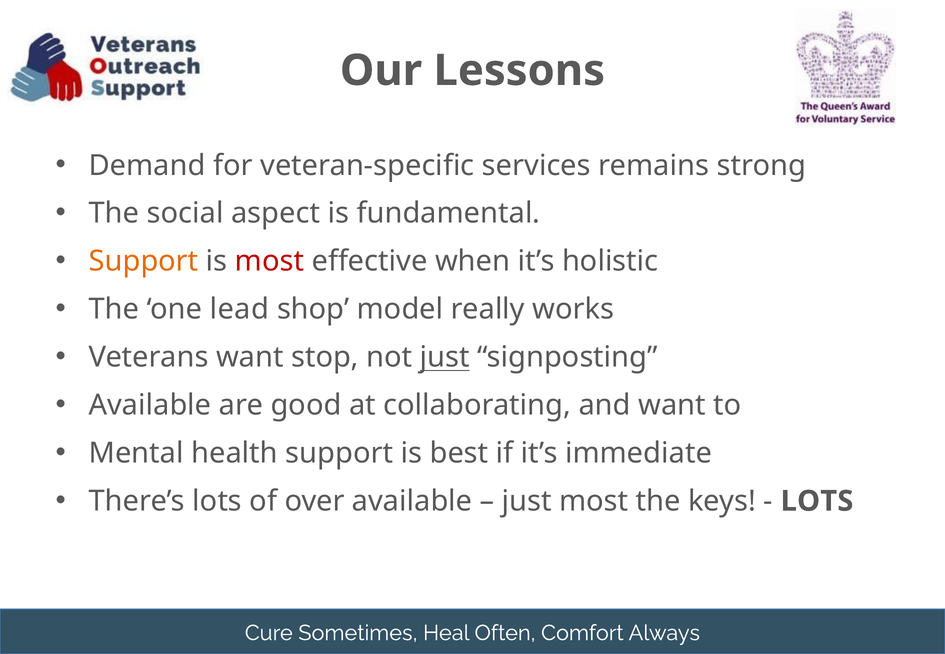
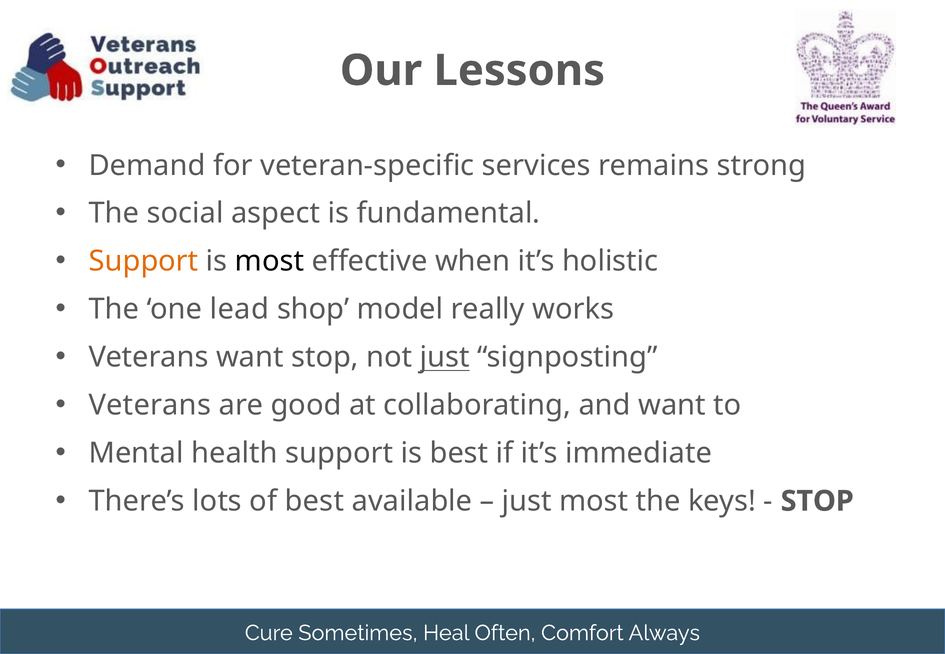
most at (270, 261) colour: red -> black
Available at (150, 405): Available -> Veterans
of over: over -> best
LOTS at (817, 501): LOTS -> STOP
